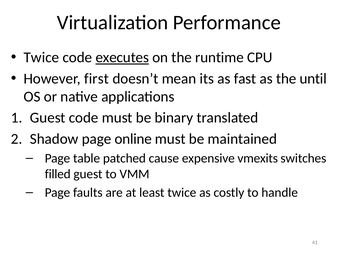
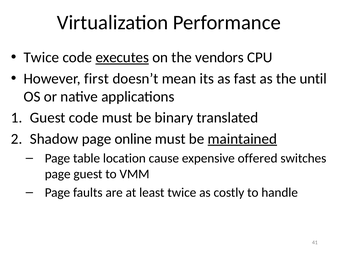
runtime: runtime -> vendors
maintained underline: none -> present
patched: patched -> location
vmexits: vmexits -> offered
filled at (58, 174): filled -> page
